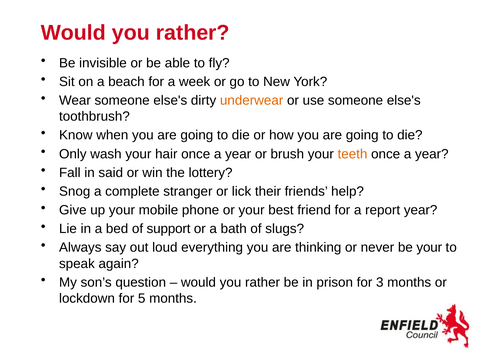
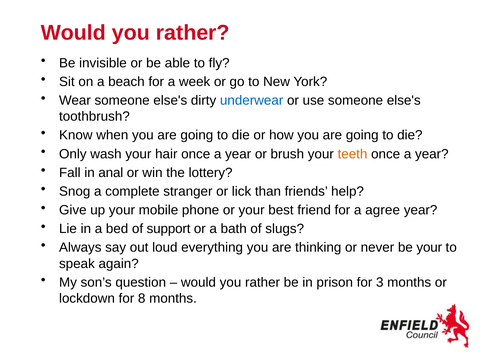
underwear colour: orange -> blue
said: said -> anal
their: their -> than
report: report -> agree
5: 5 -> 8
